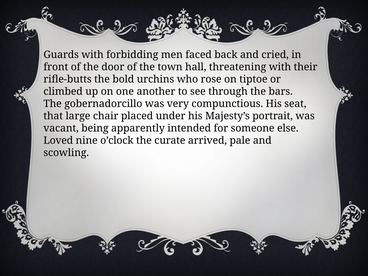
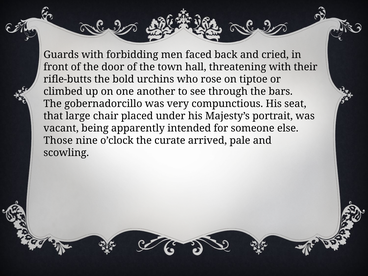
Loved: Loved -> Those
